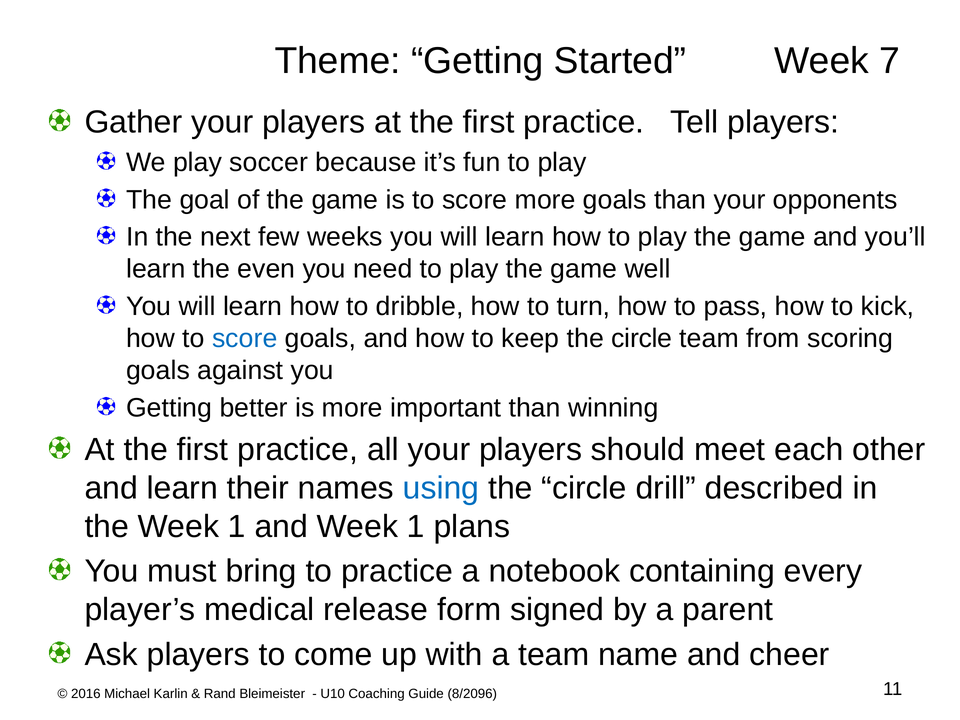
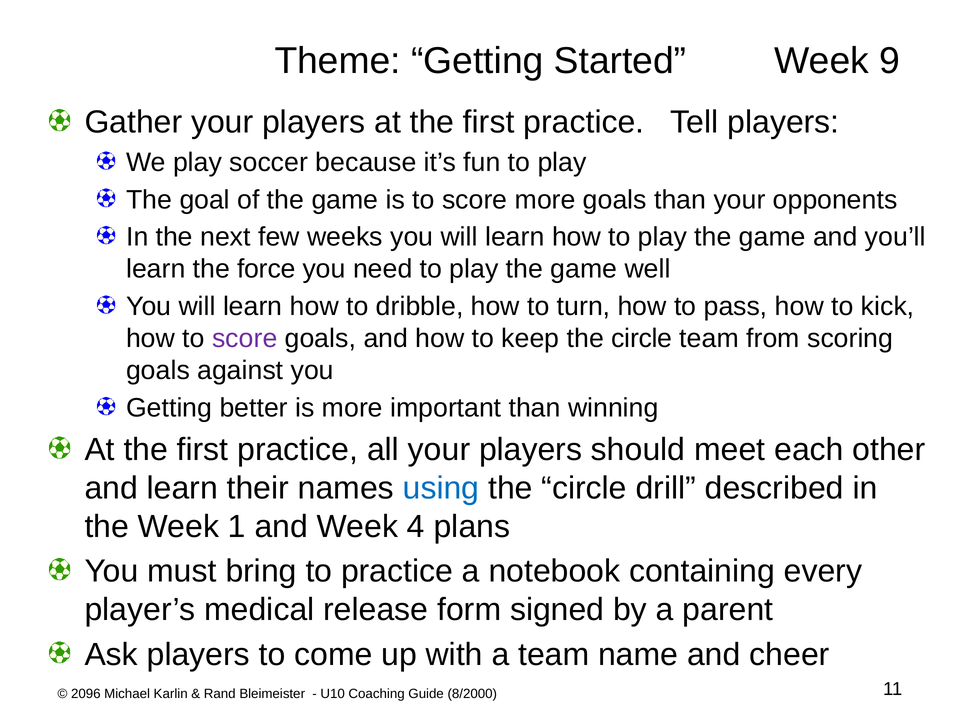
7: 7 -> 9
even: even -> force
score at (245, 338) colour: blue -> purple
and Week 1: 1 -> 4
2016: 2016 -> 2096
8/2096: 8/2096 -> 8/2000
